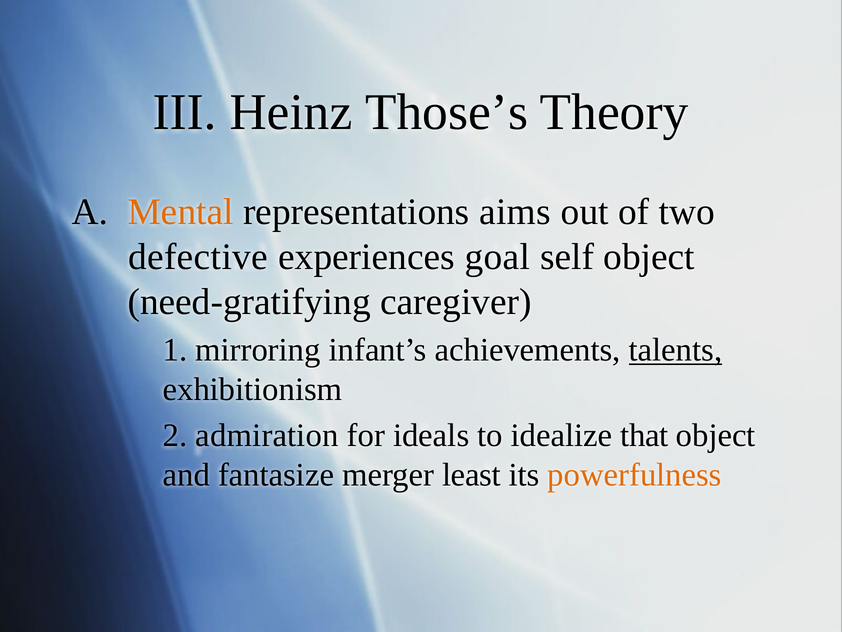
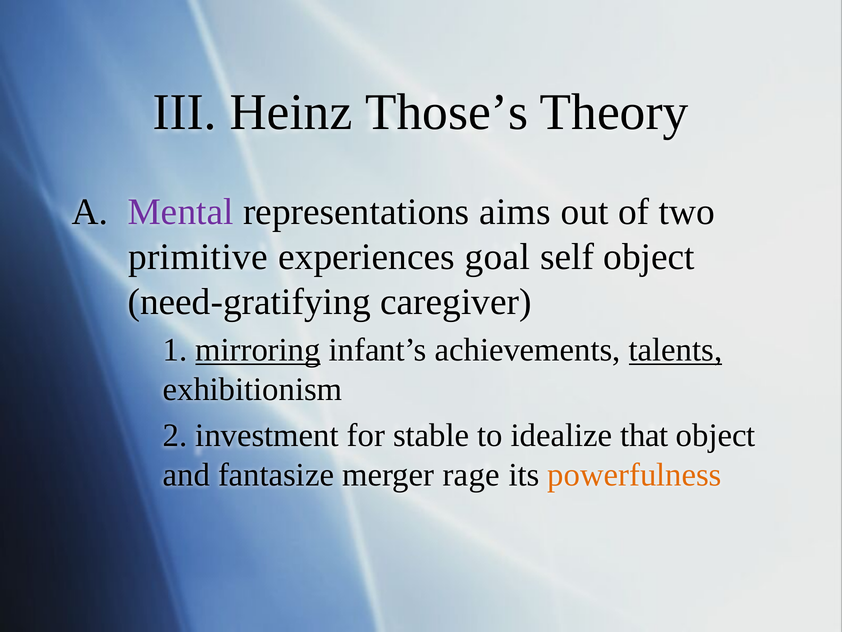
Mental colour: orange -> purple
defective: defective -> primitive
mirroring underline: none -> present
admiration: admiration -> investment
ideals: ideals -> stable
least: least -> rage
